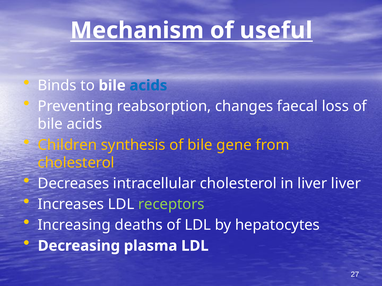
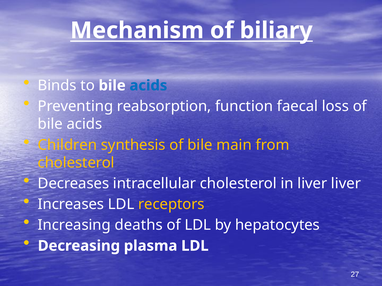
useful: useful -> biliary
changes: changes -> function
gene: gene -> main
receptors colour: light green -> yellow
